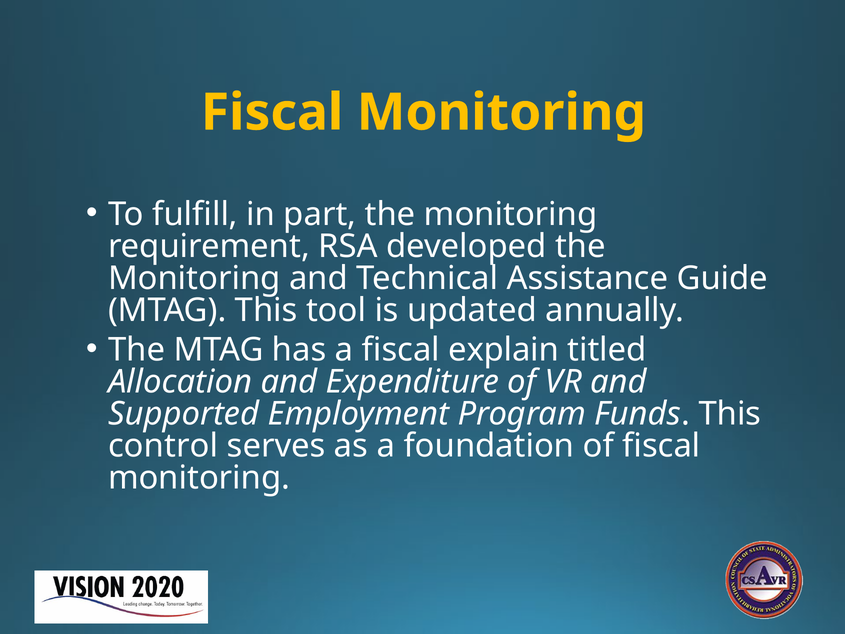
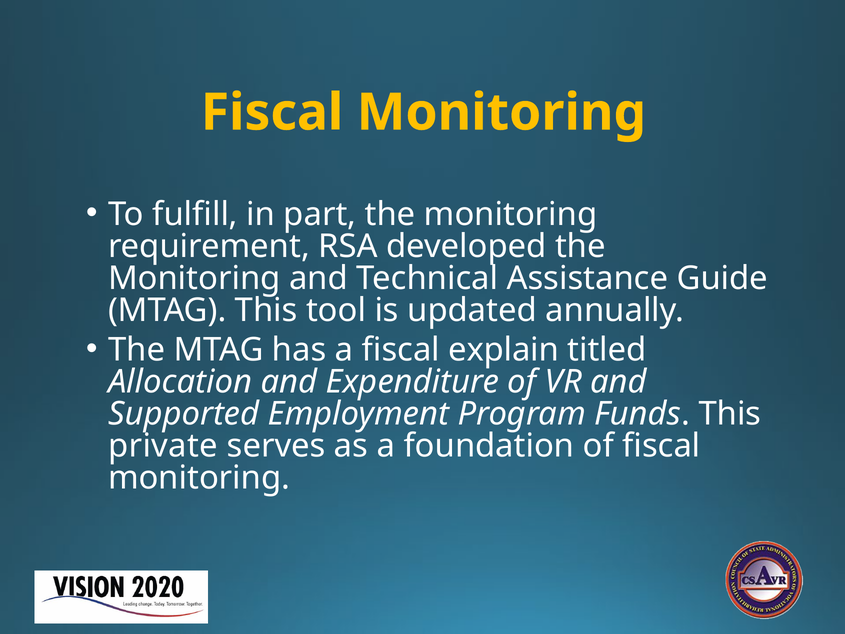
control: control -> private
